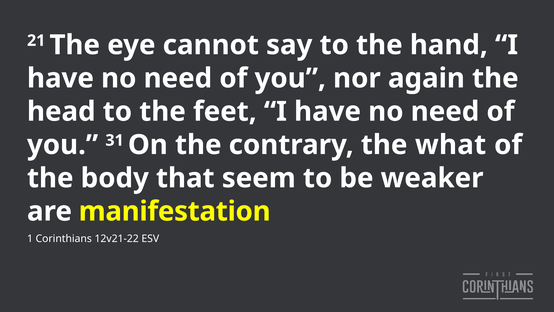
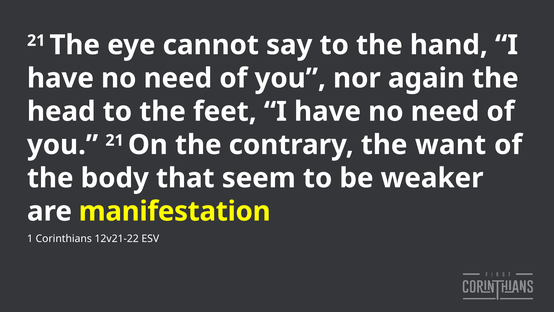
you 31: 31 -> 21
what: what -> want
